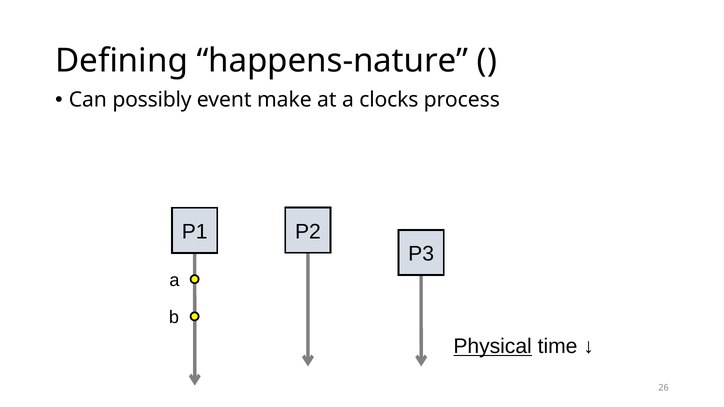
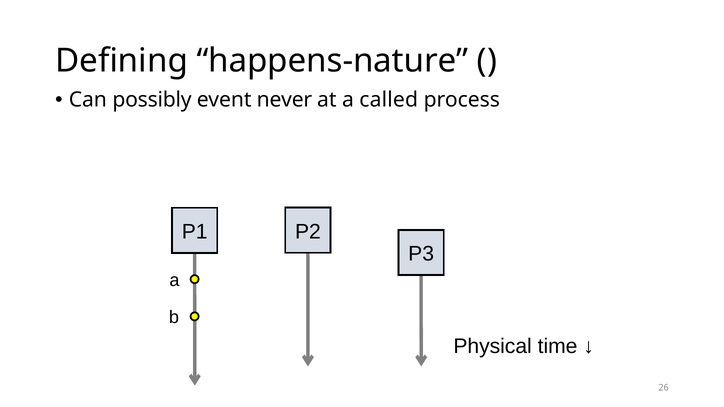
make: make -> never
clocks: clocks -> called
Physical underline: present -> none
